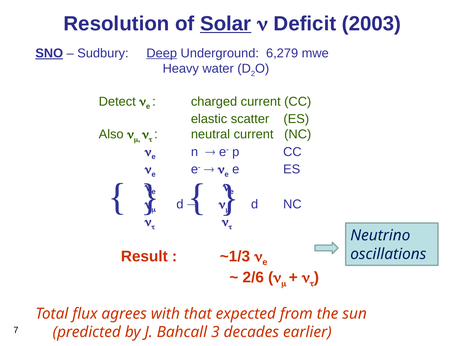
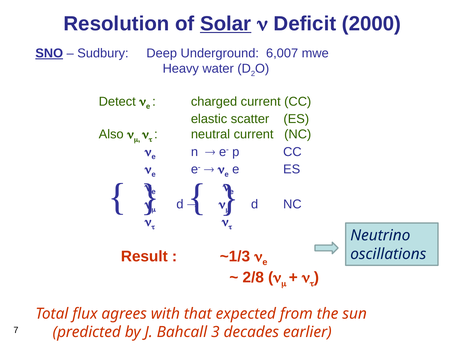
2003: 2003 -> 2000
Deep underline: present -> none
6,279: 6,279 -> 6,007
2/6: 2/6 -> 2/8
